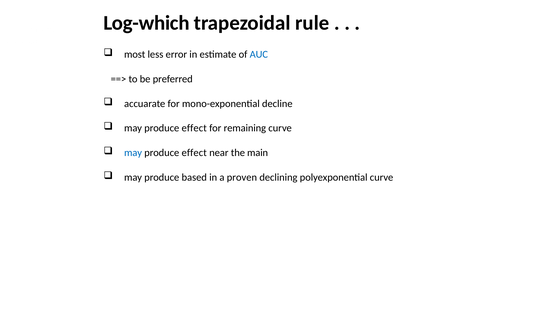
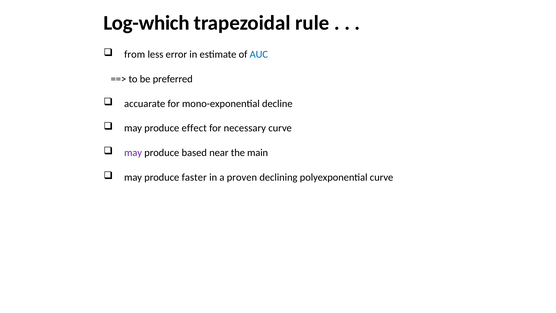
most: most -> from
remaining: remaining -> necessary
may at (133, 153) colour: blue -> purple
effect at (194, 153): effect -> based
based: based -> faster
